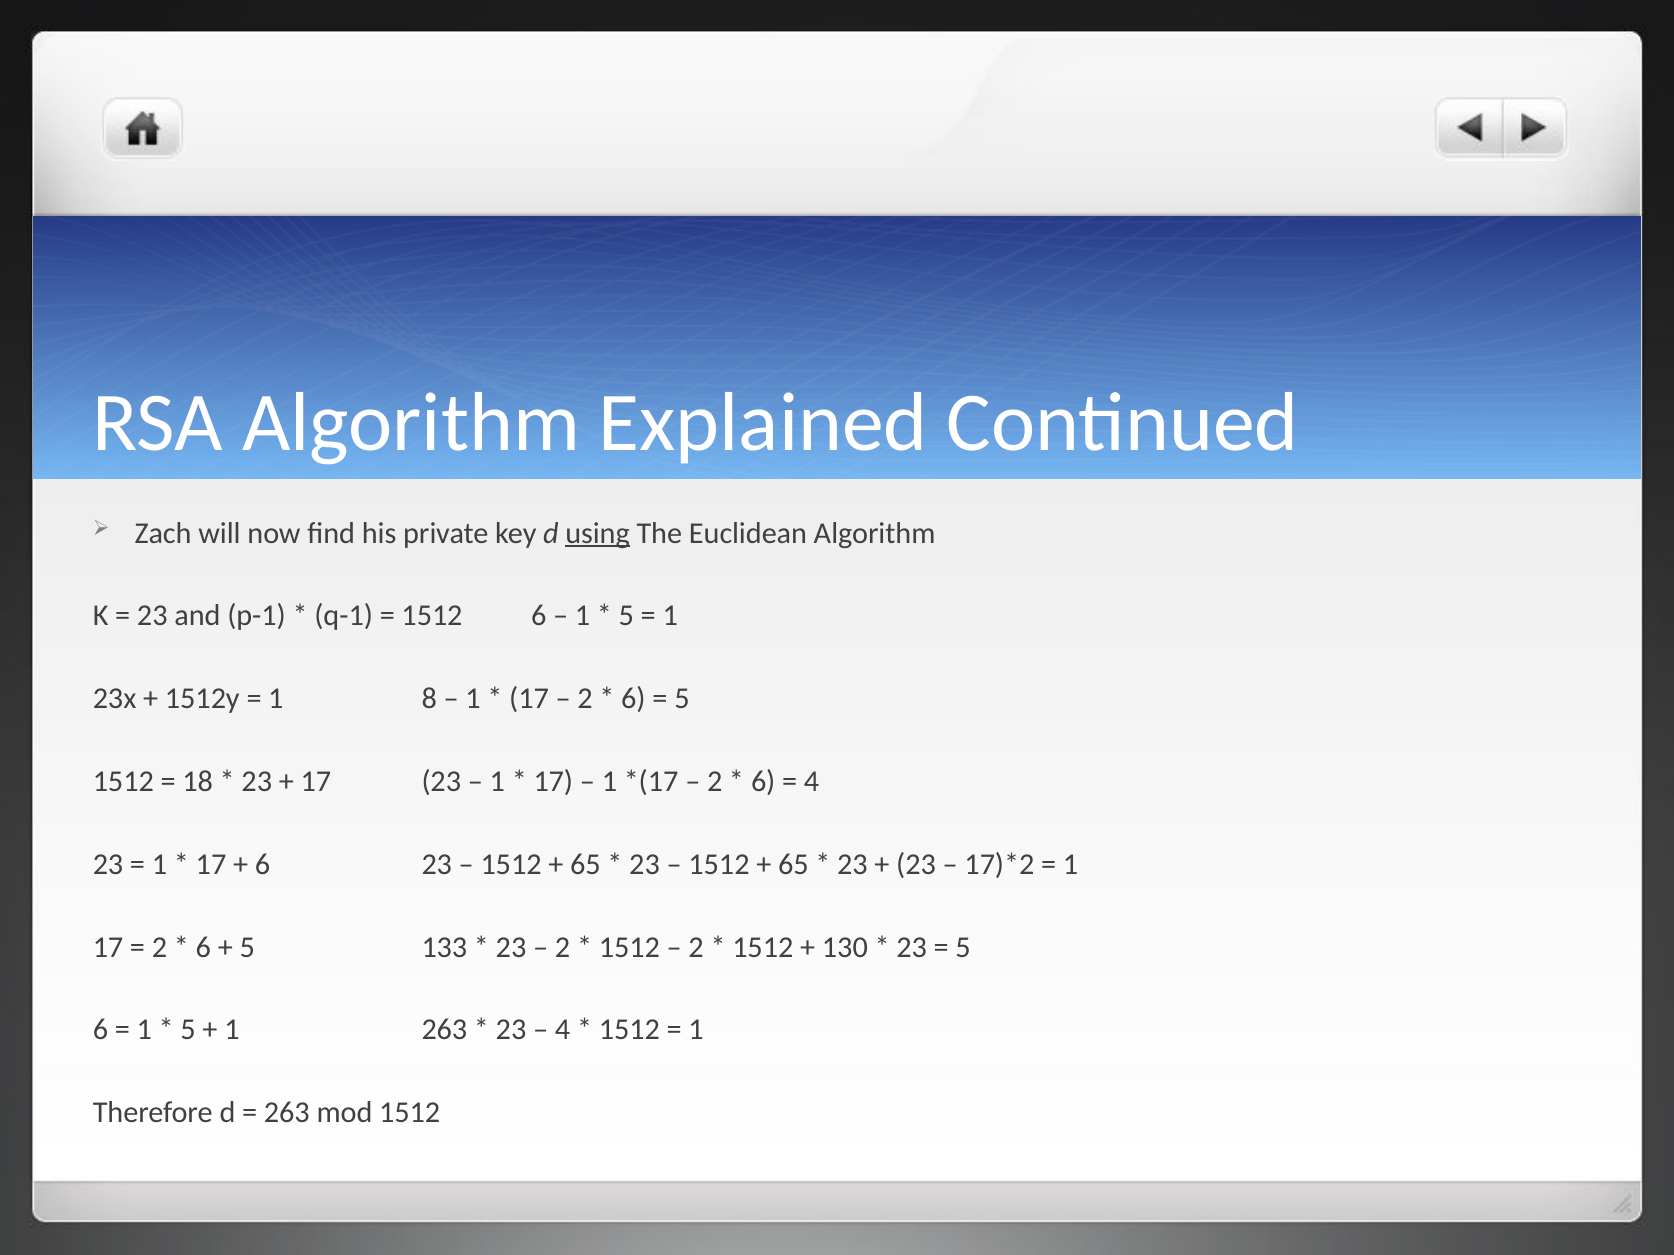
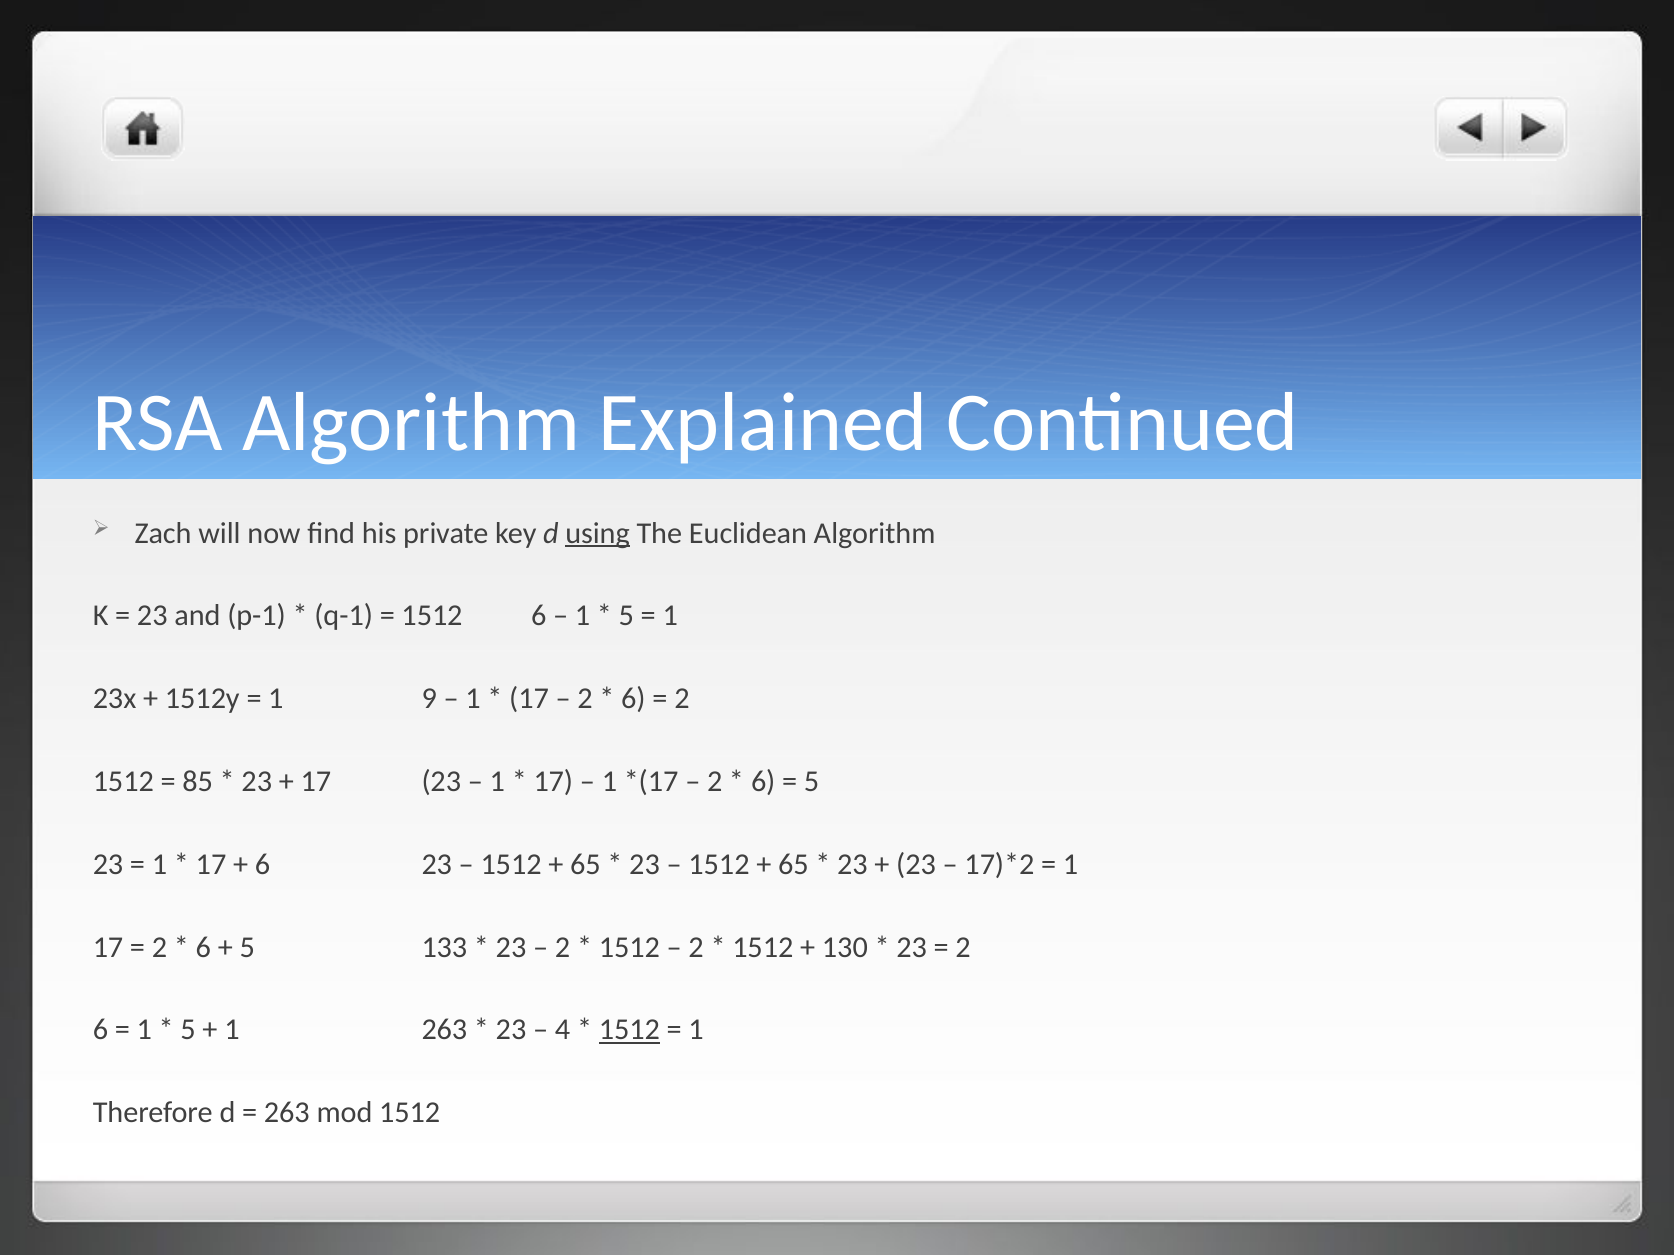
8: 8 -> 9
5 at (682, 699): 5 -> 2
18: 18 -> 85
4 at (812, 782): 4 -> 5
5 at (963, 947): 5 -> 2
1512 at (629, 1030) underline: none -> present
